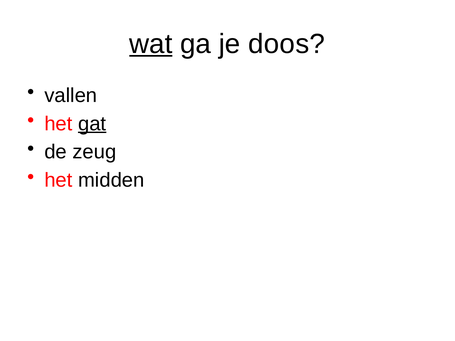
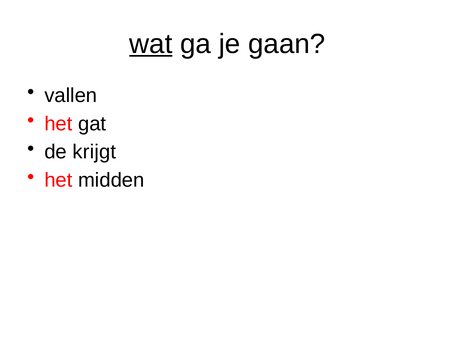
doos: doos -> gaan
gat underline: present -> none
zeug: zeug -> krijgt
